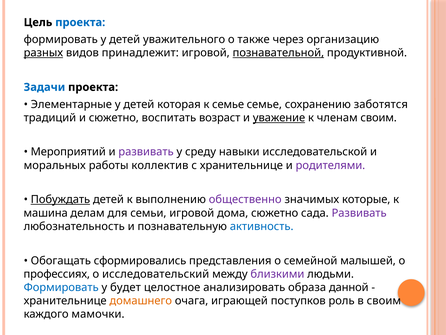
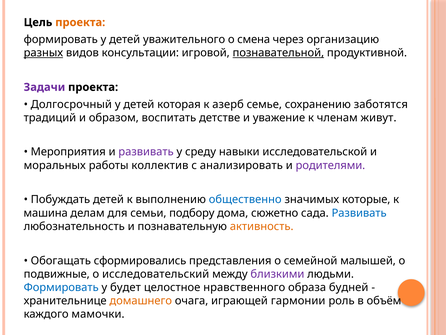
проекта at (80, 22) colour: blue -> orange
также: также -> смена
принадлежит: принадлежит -> консультации
Задачи colour: blue -> purple
Элементарные: Элементарные -> Долгосрочный
к семье: семье -> азерб
и сюжетно: сюжетно -> образом
возраст: возраст -> детстве
уважение underline: present -> none
членам своим: своим -> живут
Мероприятий: Мероприятий -> Мероприятия
с хранительнице: хранительнице -> анализировать
Побуждать underline: present -> none
общественно colour: purple -> blue
семьи игровой: игровой -> подбору
Развивать at (359, 213) colour: purple -> blue
активность colour: blue -> orange
профессиях: профессиях -> подвижные
анализировать: анализировать -> нравственного
данной: данной -> будней
поступков: поступков -> гармонии
в своим: своим -> объём
